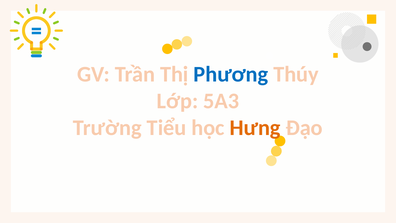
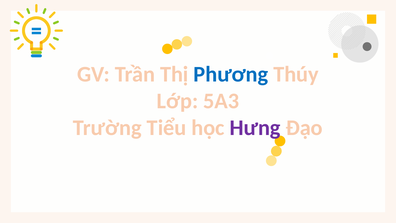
Hưng colour: orange -> purple
